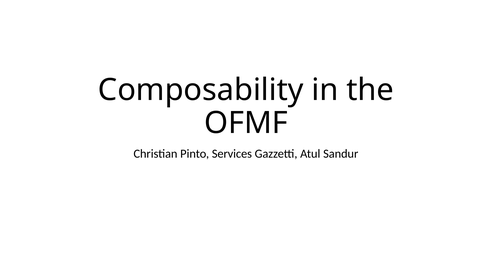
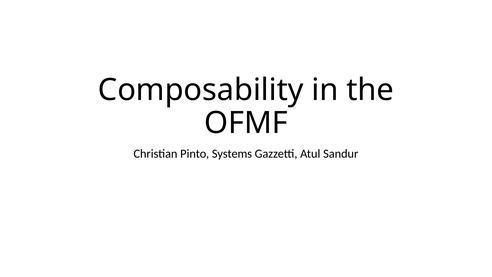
Services: Services -> Systems
